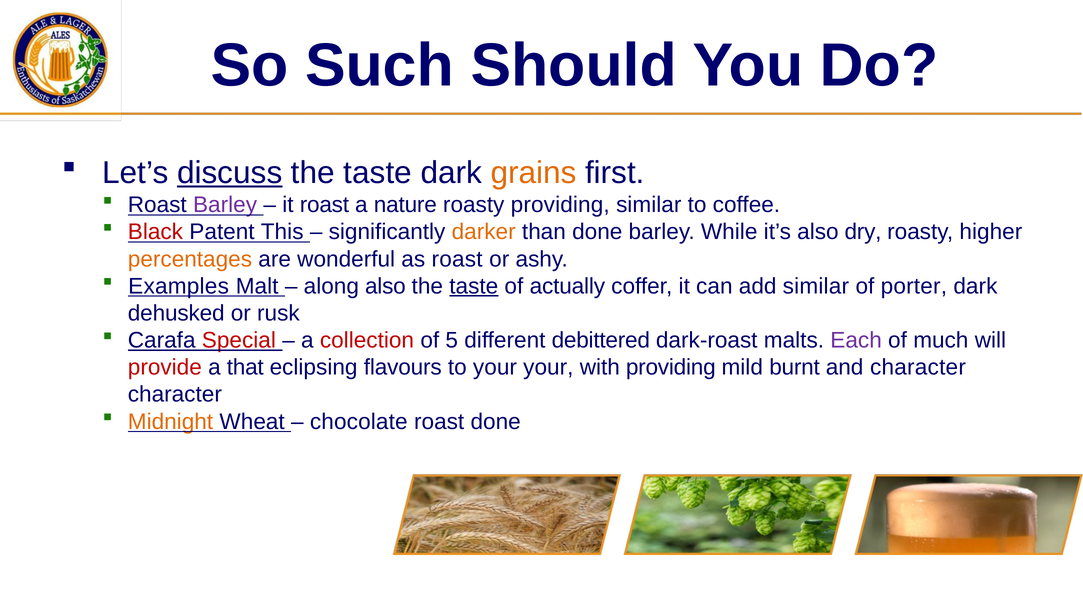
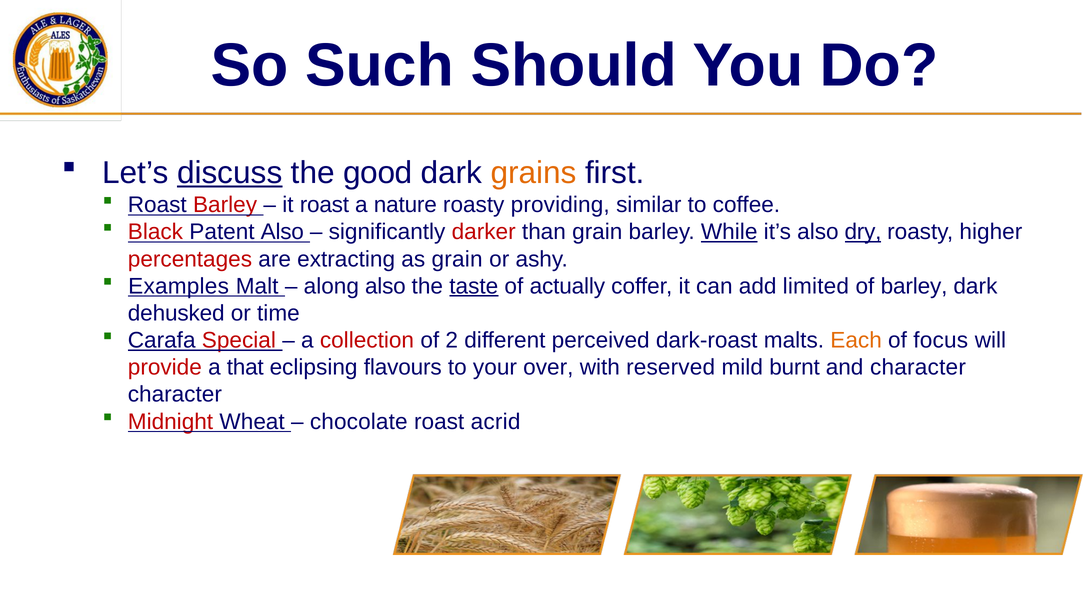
taste at (378, 173): taste -> good
Barley at (225, 205) colour: purple -> red
Patent This: This -> Also
darker colour: orange -> red
than done: done -> grain
While underline: none -> present
dry underline: none -> present
percentages colour: orange -> red
wonderful: wonderful -> extracting
as roast: roast -> grain
add similar: similar -> limited
of porter: porter -> barley
rusk: rusk -> time
5: 5 -> 2
debittered: debittered -> perceived
Each colour: purple -> orange
much: much -> focus
your your: your -> over
with providing: providing -> reserved
Midnight colour: orange -> red
roast done: done -> acrid
